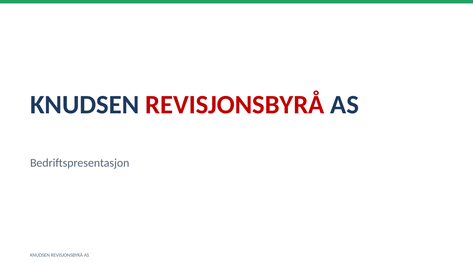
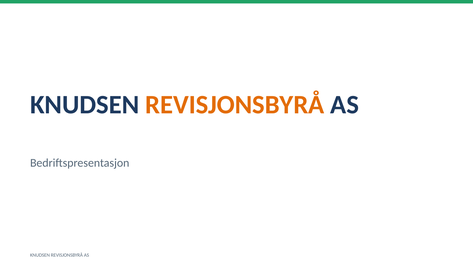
REVISJONSBYRÅ at (235, 105) colour: red -> orange
